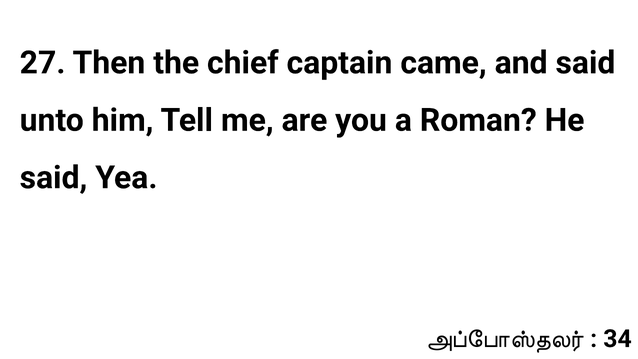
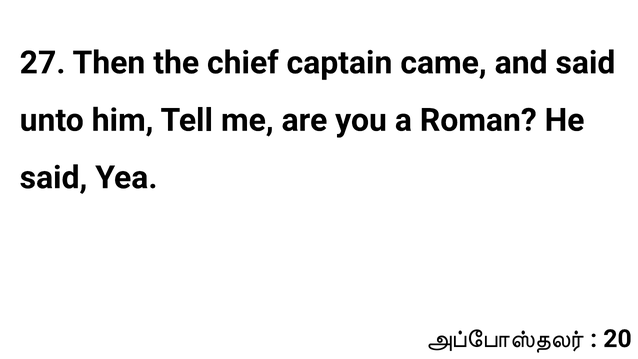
34: 34 -> 20
